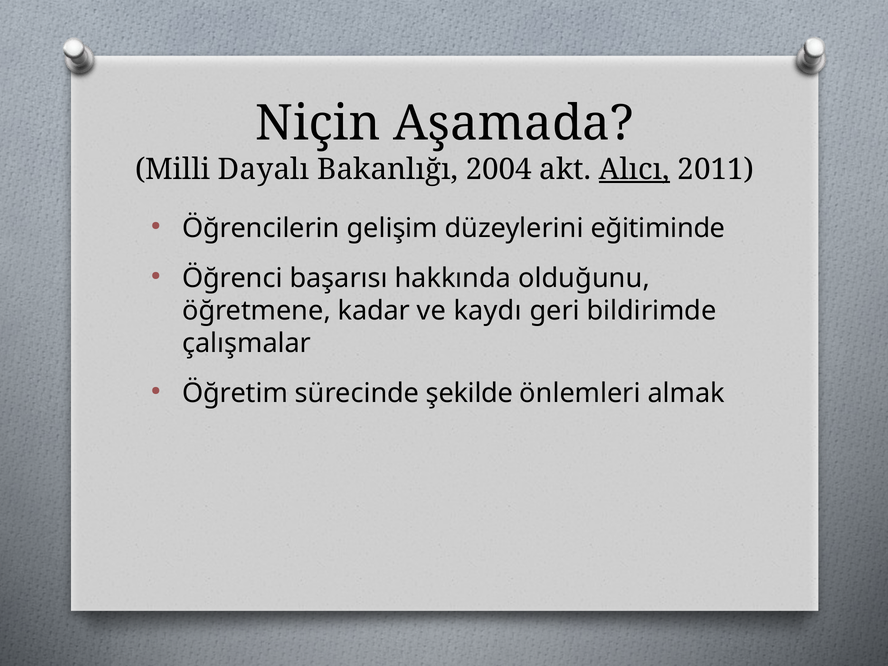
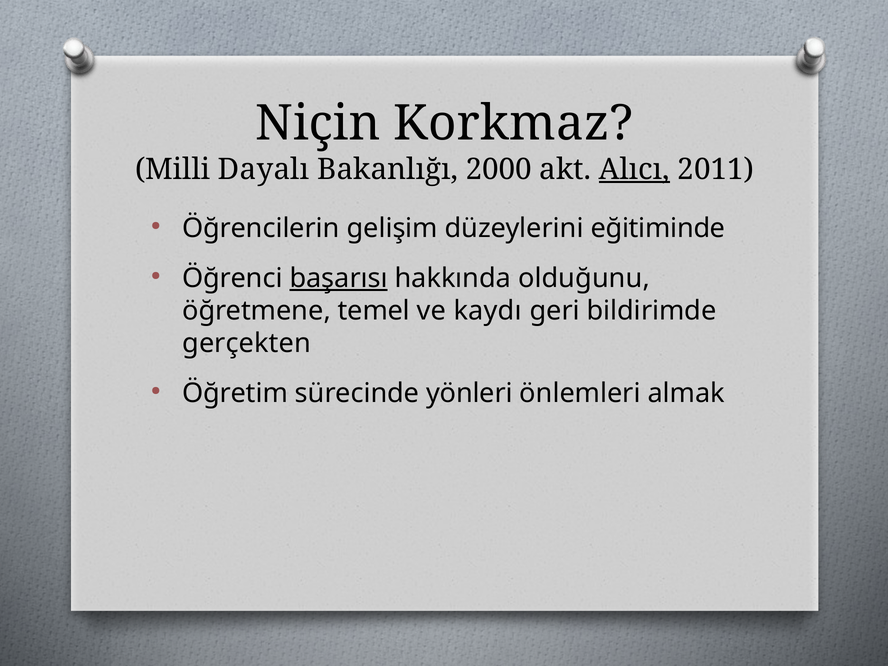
Aşamada: Aşamada -> Korkmaz
2004: 2004 -> 2000
başarısı underline: none -> present
kadar: kadar -> temel
çalışmalar: çalışmalar -> gerçekten
şekilde: şekilde -> yönleri
